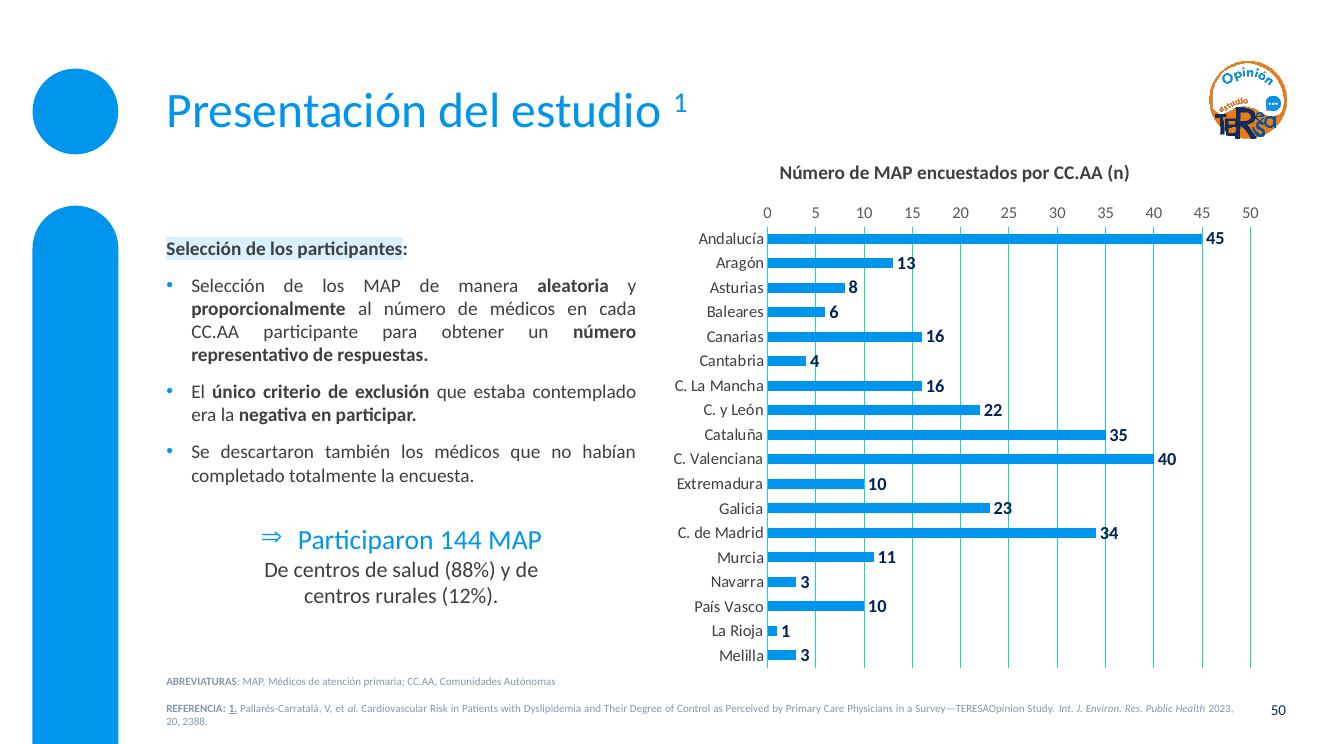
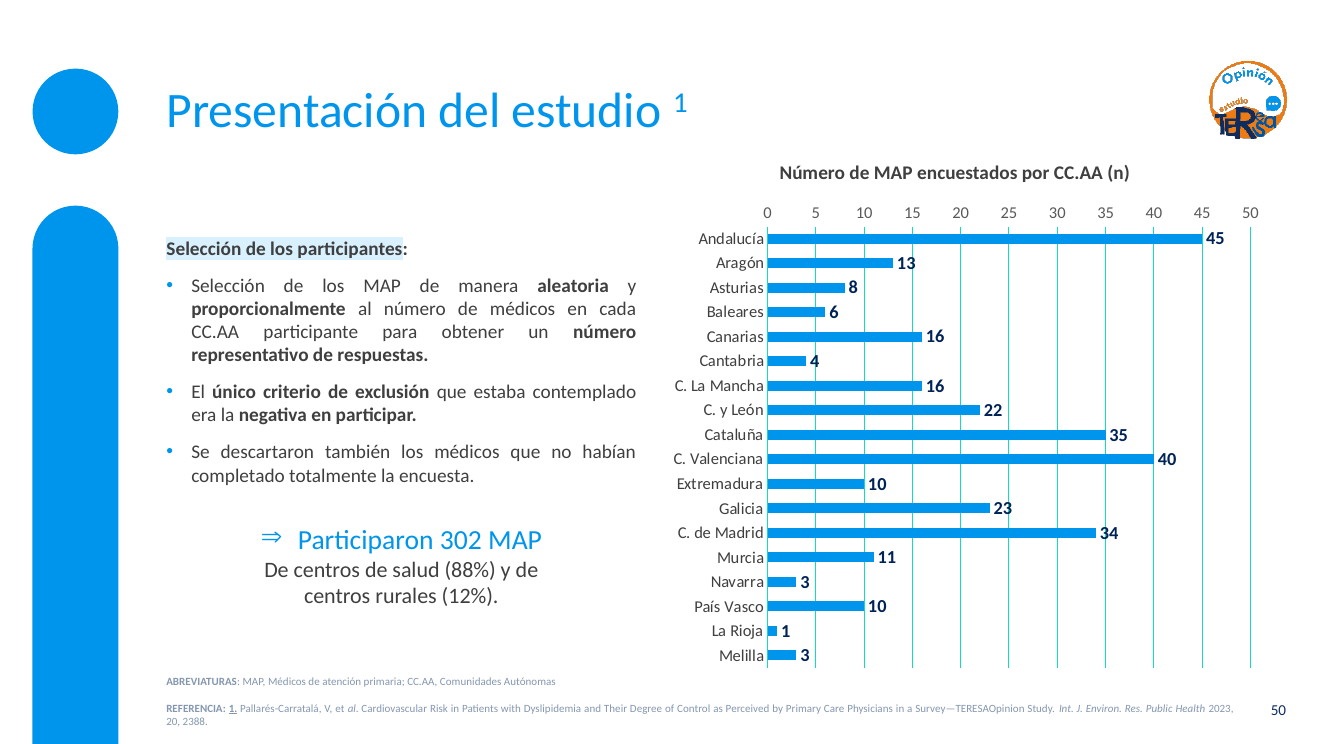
144: 144 -> 302
